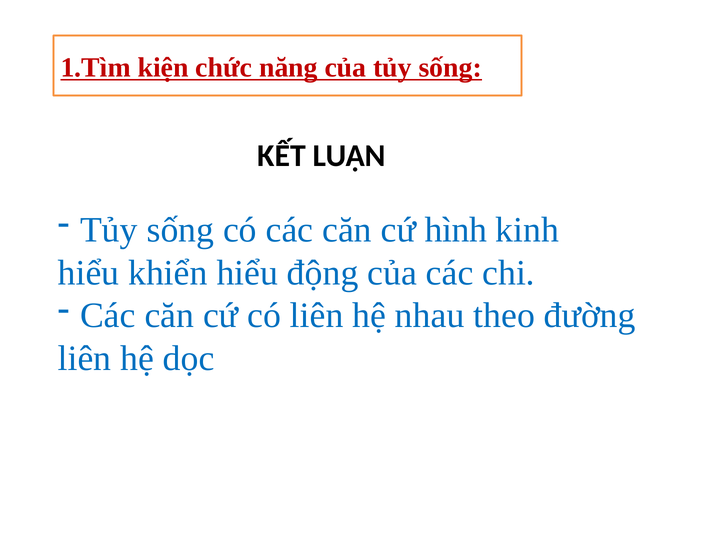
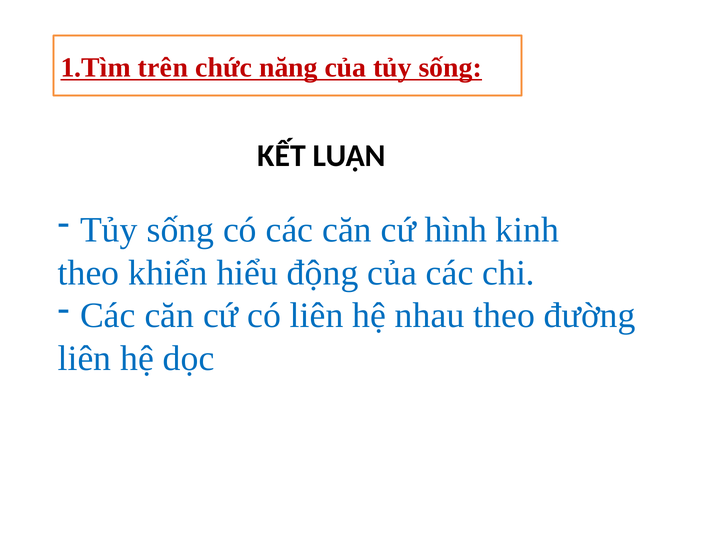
kiện: kiện -> trên
hiểu at (88, 273): hiểu -> theo
